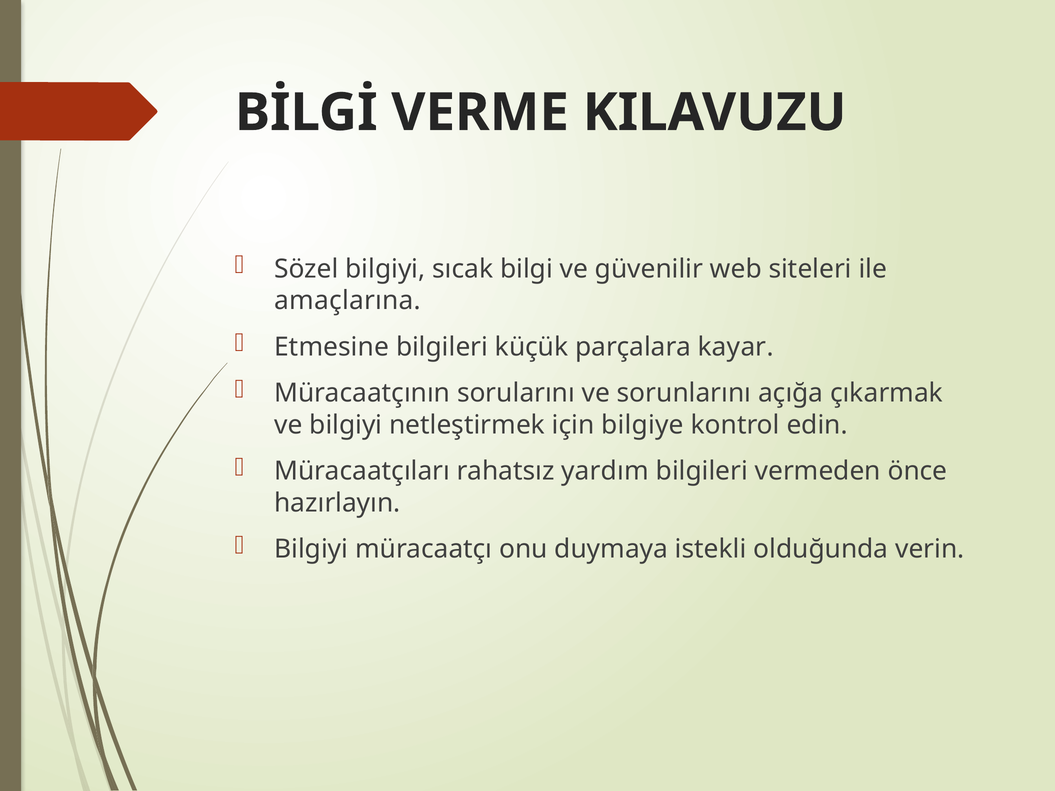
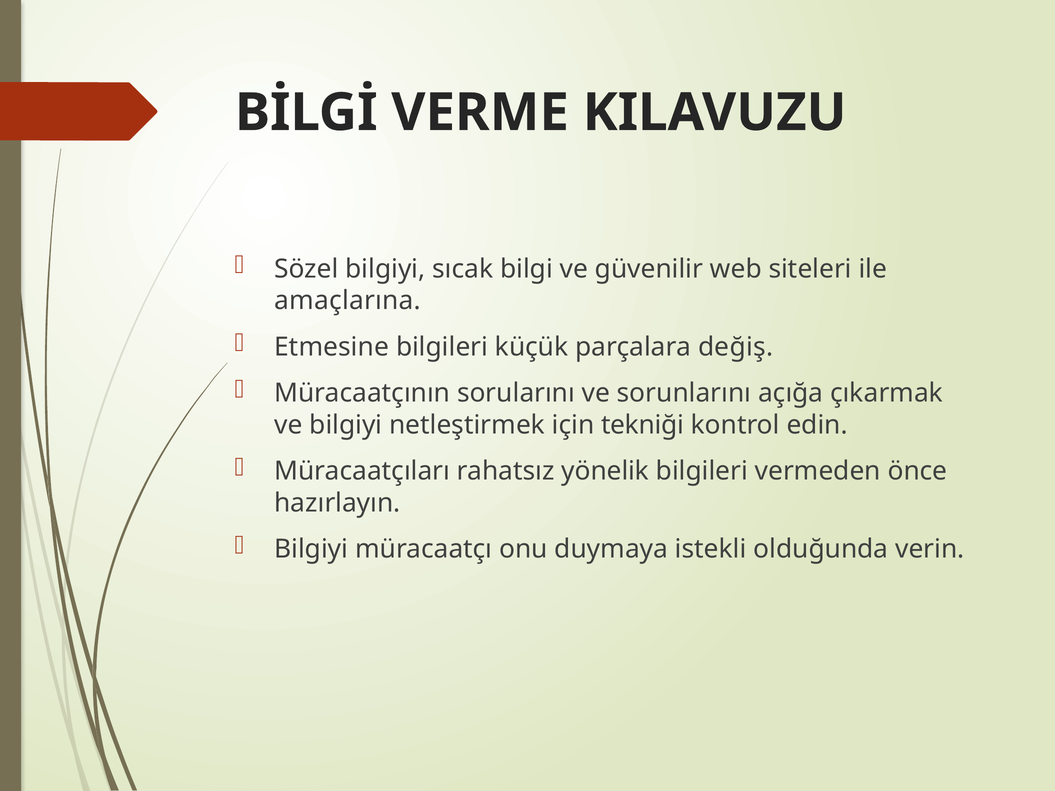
kayar: kayar -> değiş
bilgiye: bilgiye -> tekniği
yardım: yardım -> yönelik
